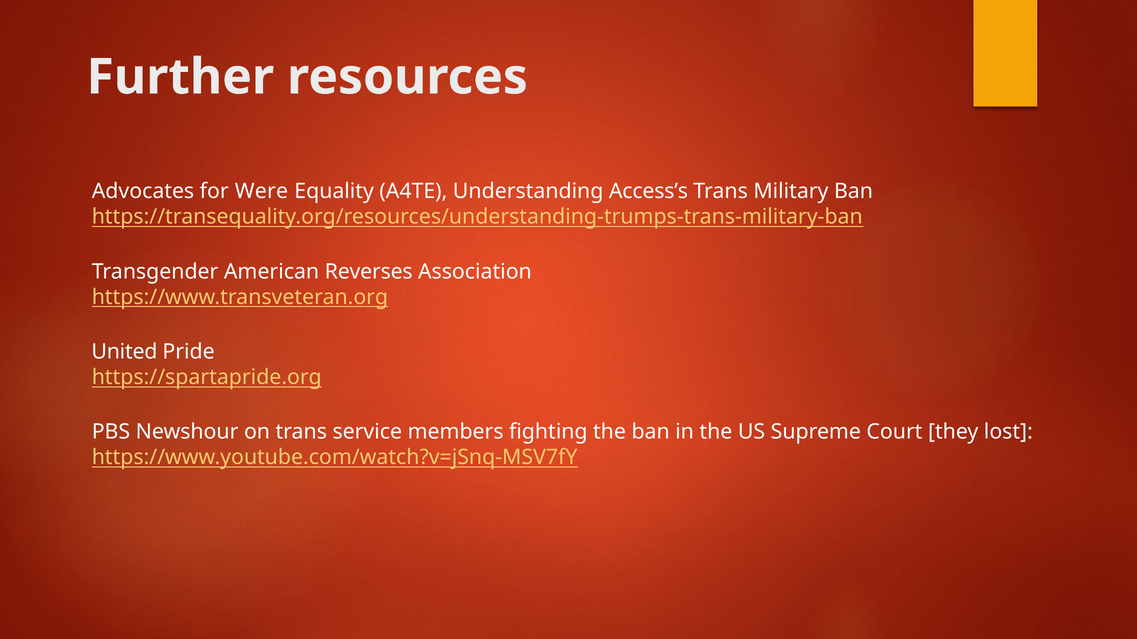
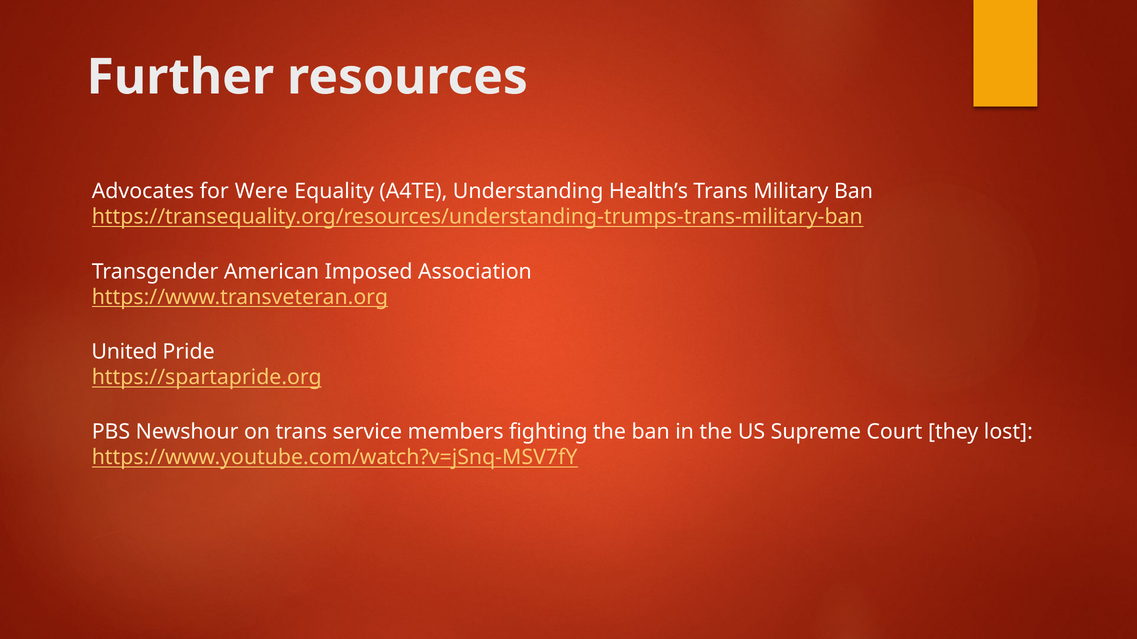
Access’s: Access’s -> Health’s
Reverses: Reverses -> Imposed
